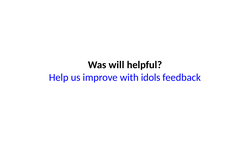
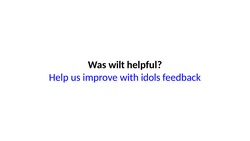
will: will -> wilt
